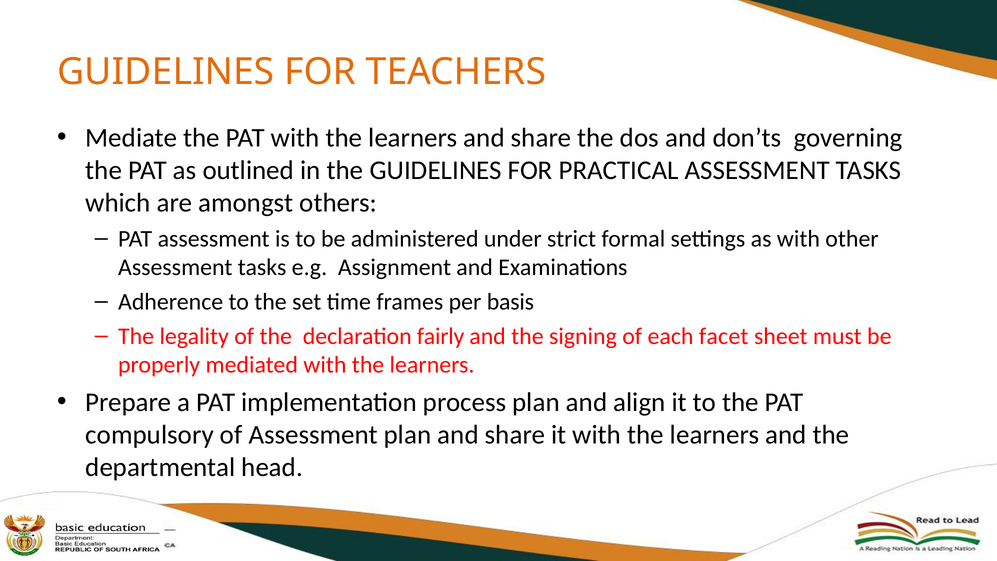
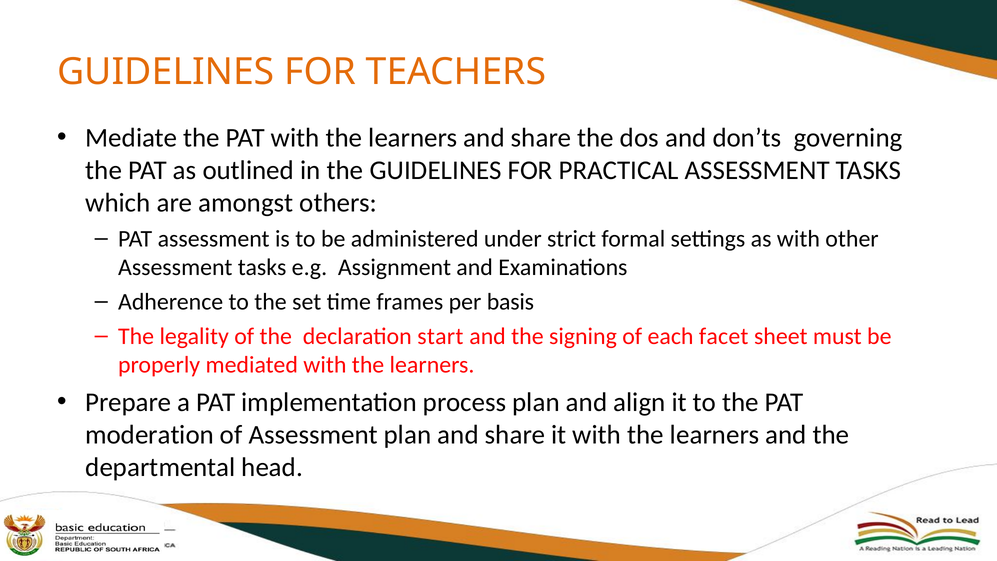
fairly: fairly -> start
compulsory: compulsory -> moderation
